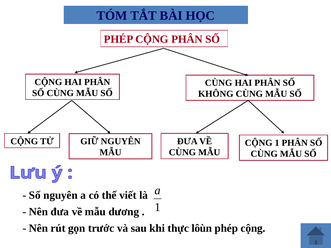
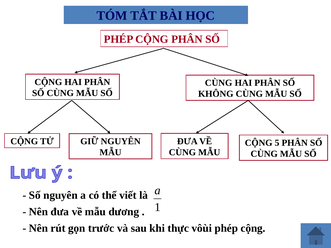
CỘNG 1: 1 -> 5
lôùn: lôùn -> vôùi
